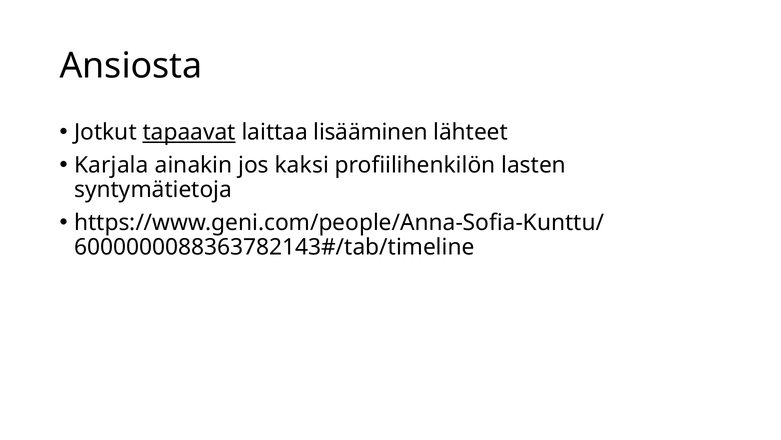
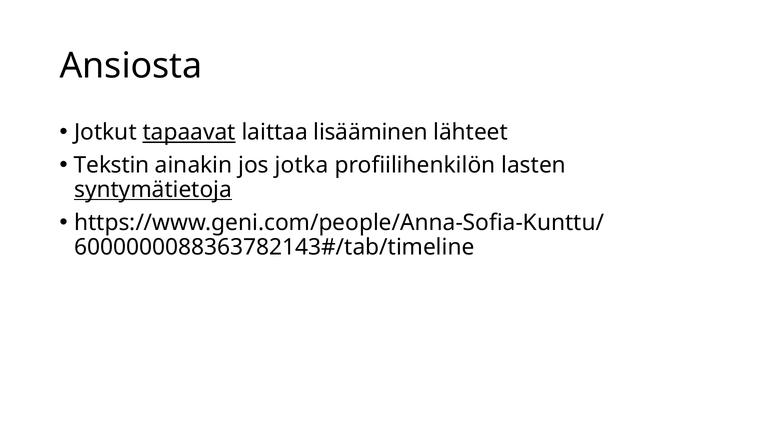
Karjala: Karjala -> Tekstin
kaksi: kaksi -> jotka
syntymätietoja underline: none -> present
